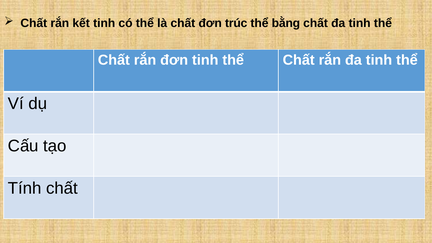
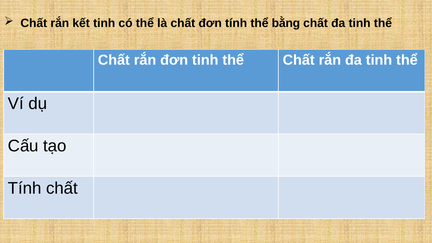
đơn trúc: trúc -> tính
